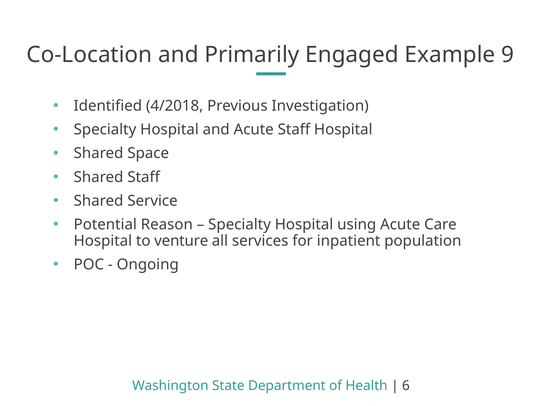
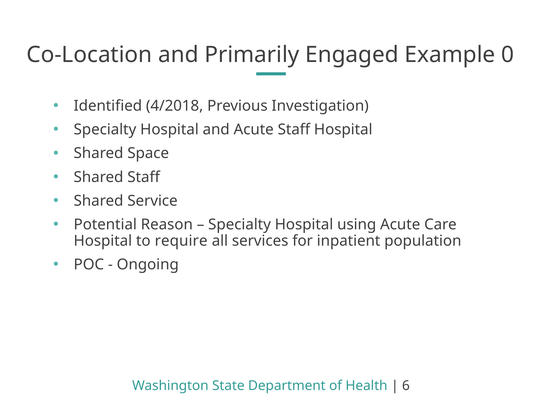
9: 9 -> 0
venture: venture -> require
